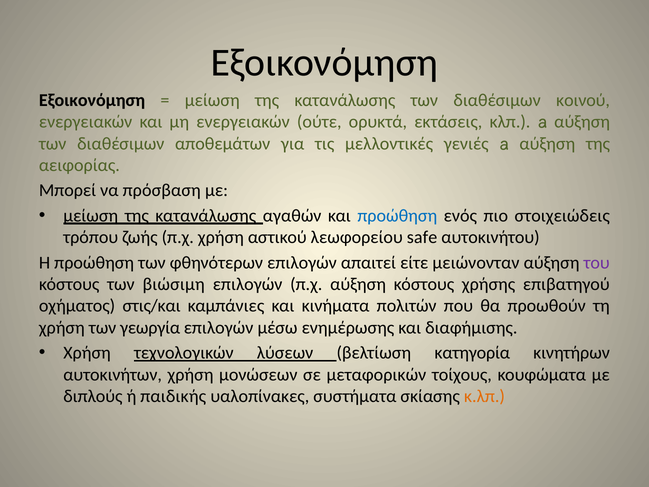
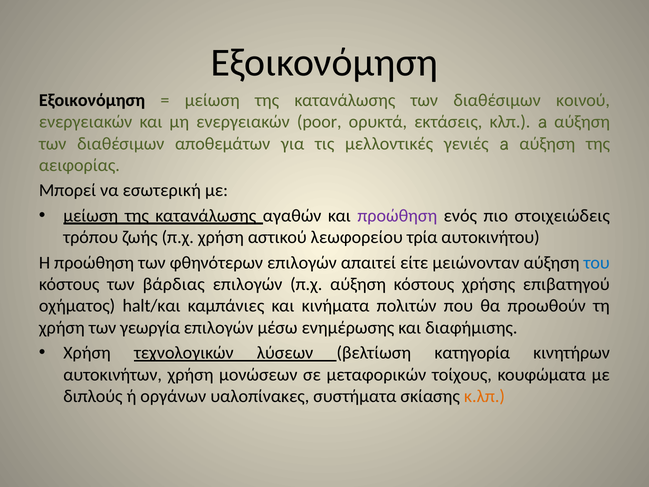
ούτε: ούτε -> poor
πρόσβαση: πρόσβαση -> εσωτερική
προώθηση at (397, 216) colour: blue -> purple
safe: safe -> τρία
του colour: purple -> blue
βιώσιμη: βιώσιμη -> βάρδιας
στις/και: στις/και -> halt/και
παιδικής: παιδικής -> οργάνων
